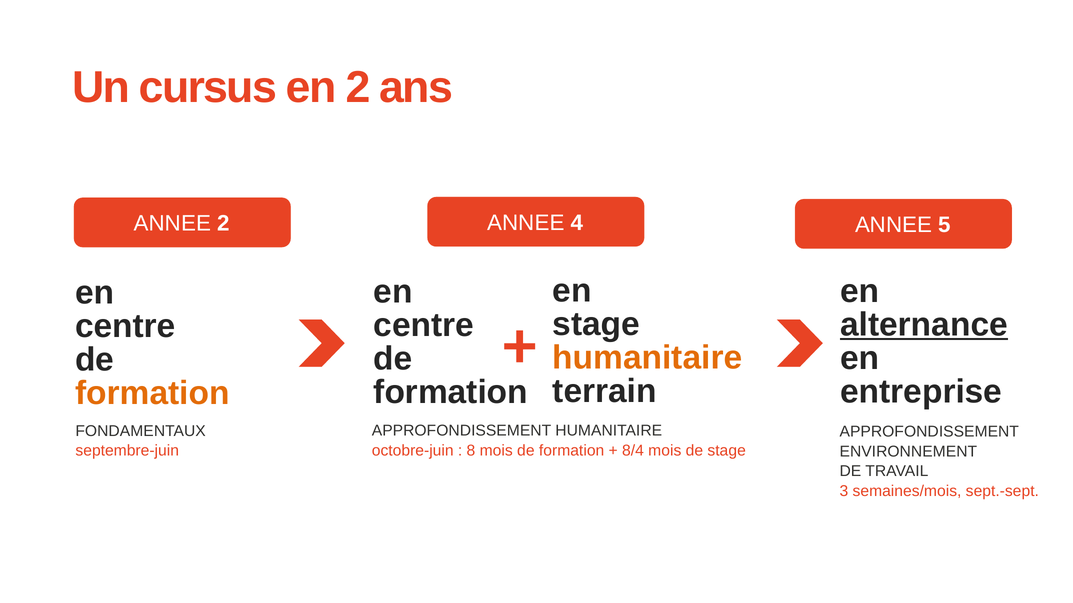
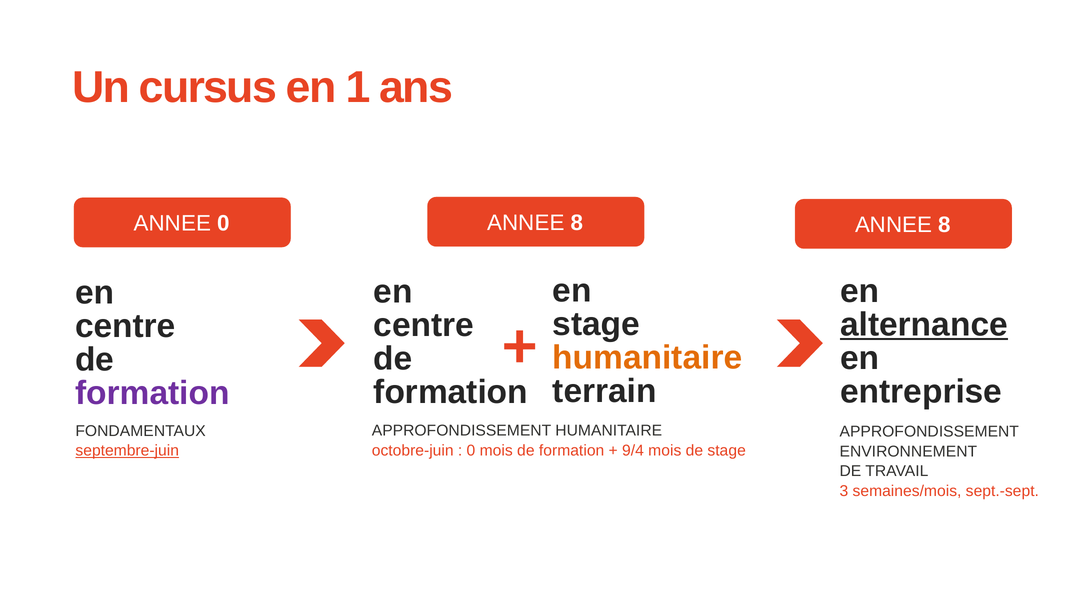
en 2: 2 -> 1
ANNEE 2: 2 -> 0
4 at (577, 223): 4 -> 8
5 at (945, 225): 5 -> 8
formation at (152, 394) colour: orange -> purple
8 at (471, 451): 8 -> 0
8/4: 8/4 -> 9/4
septembre-juin underline: none -> present
